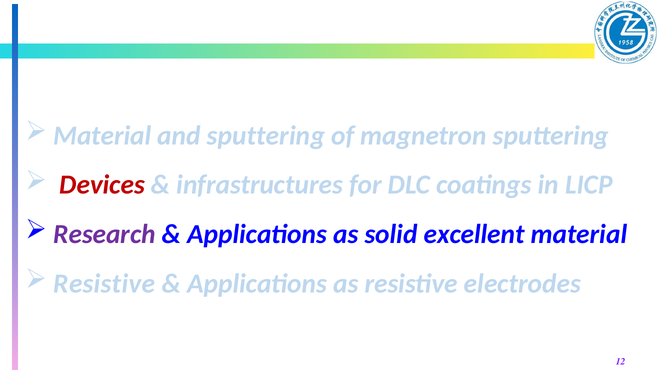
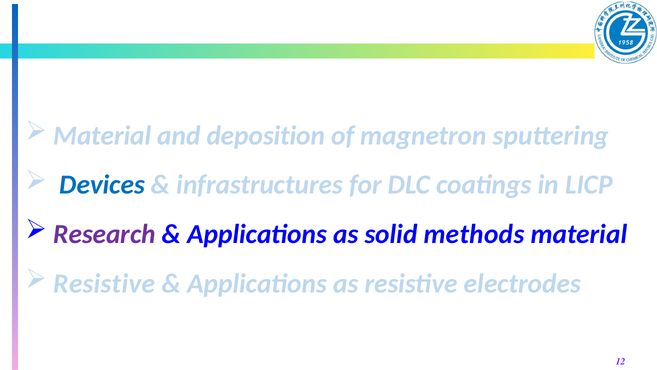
and sputtering: sputtering -> deposition
Devices colour: red -> blue
excellent: excellent -> methods
